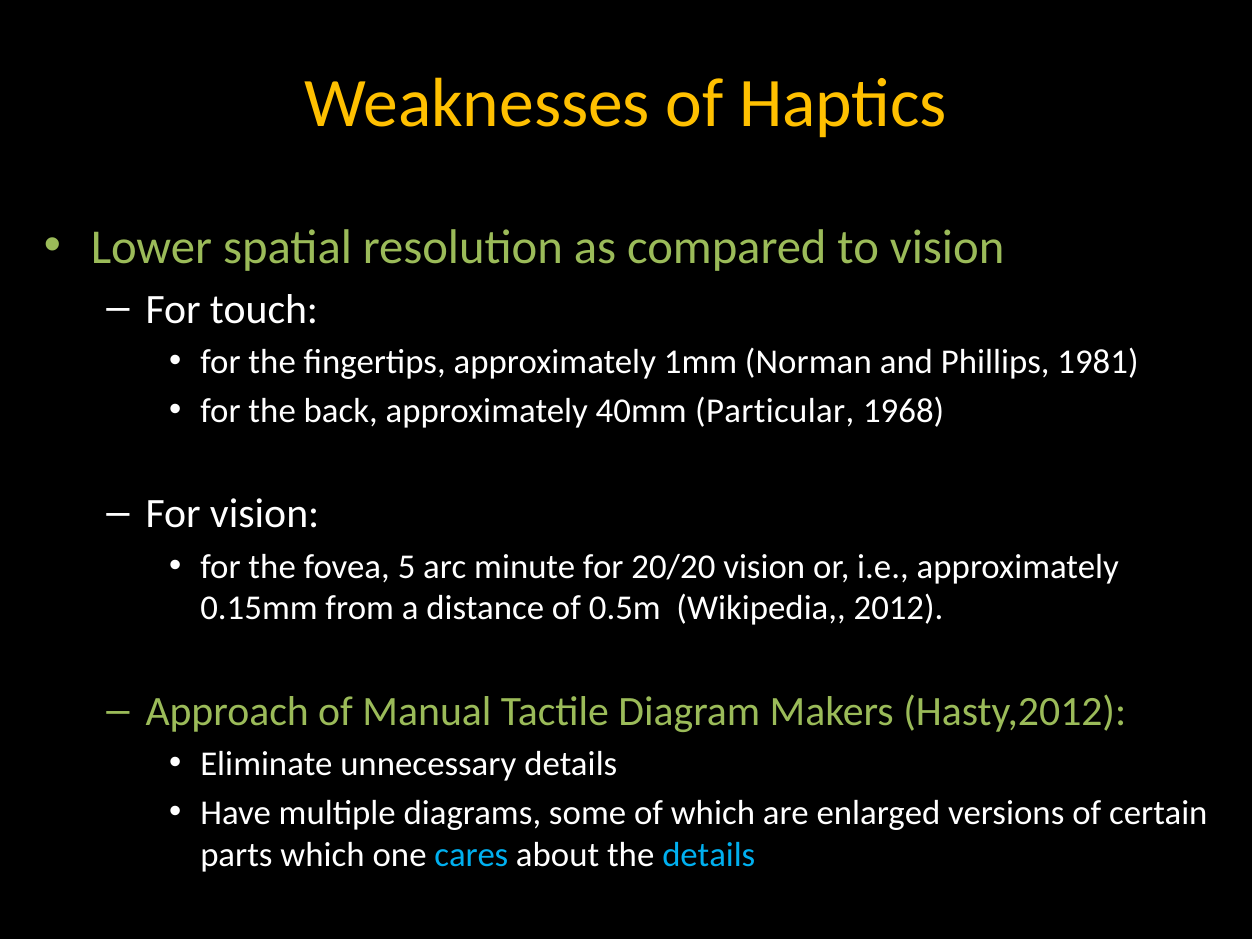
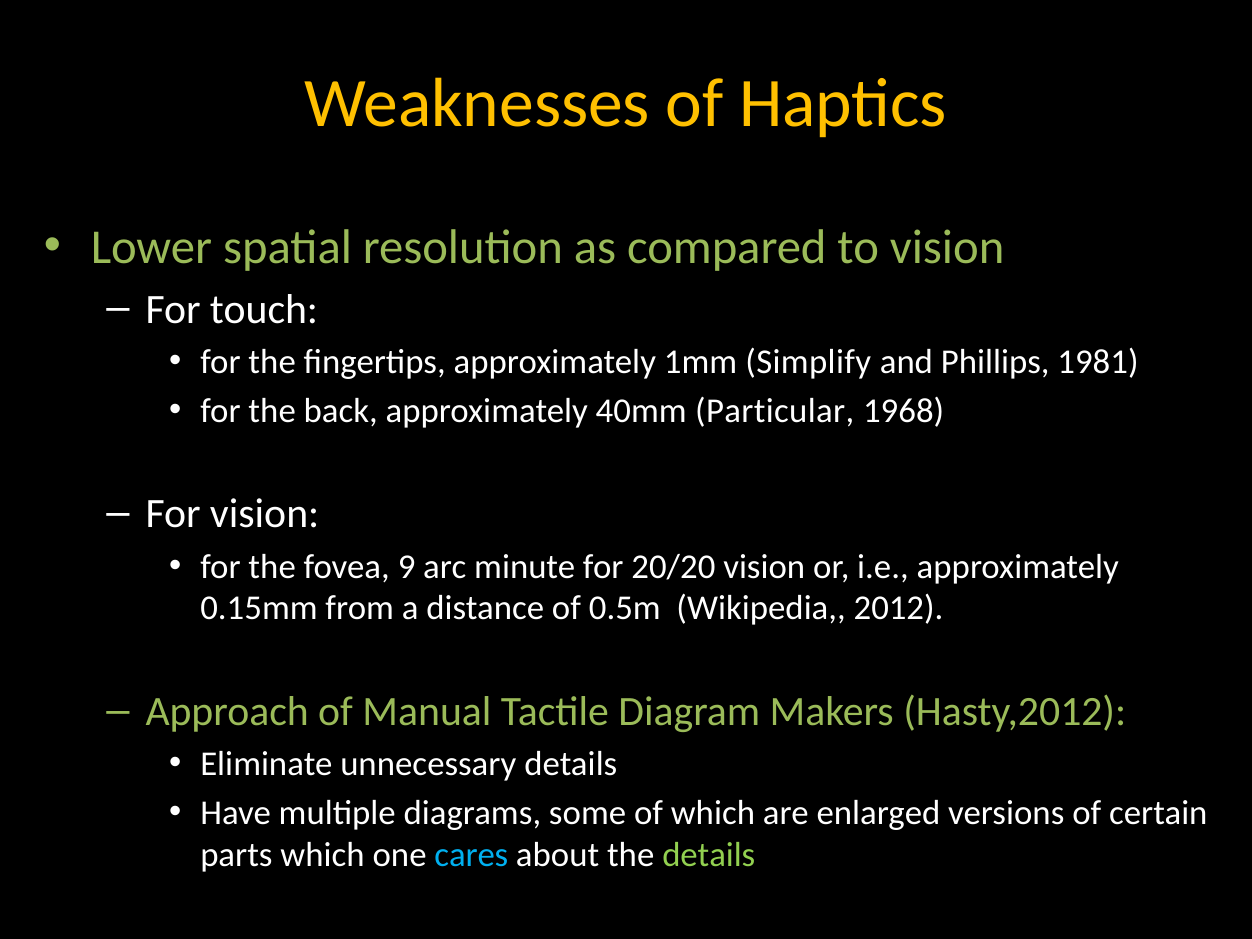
Norman: Norman -> Simplify
5: 5 -> 9
details at (709, 855) colour: light blue -> light green
